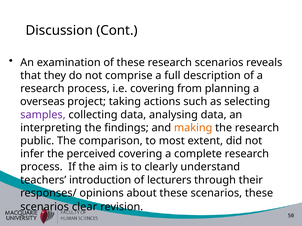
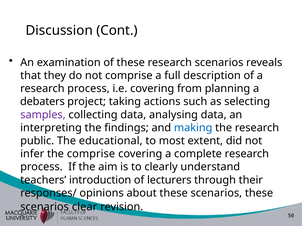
overseas: overseas -> debaters
making colour: orange -> blue
comparison: comparison -> educational
the perceived: perceived -> comprise
